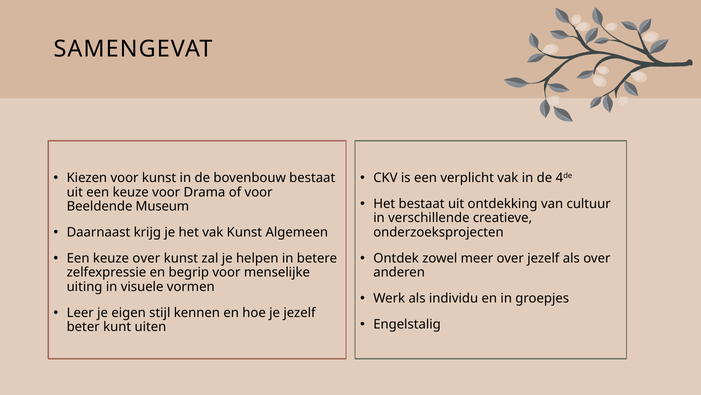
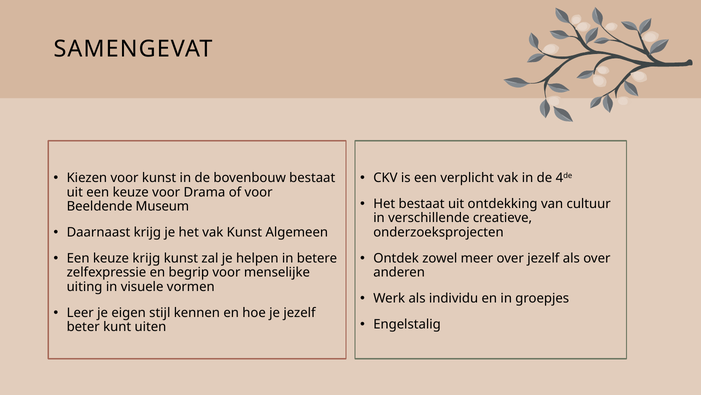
keuze over: over -> krijg
